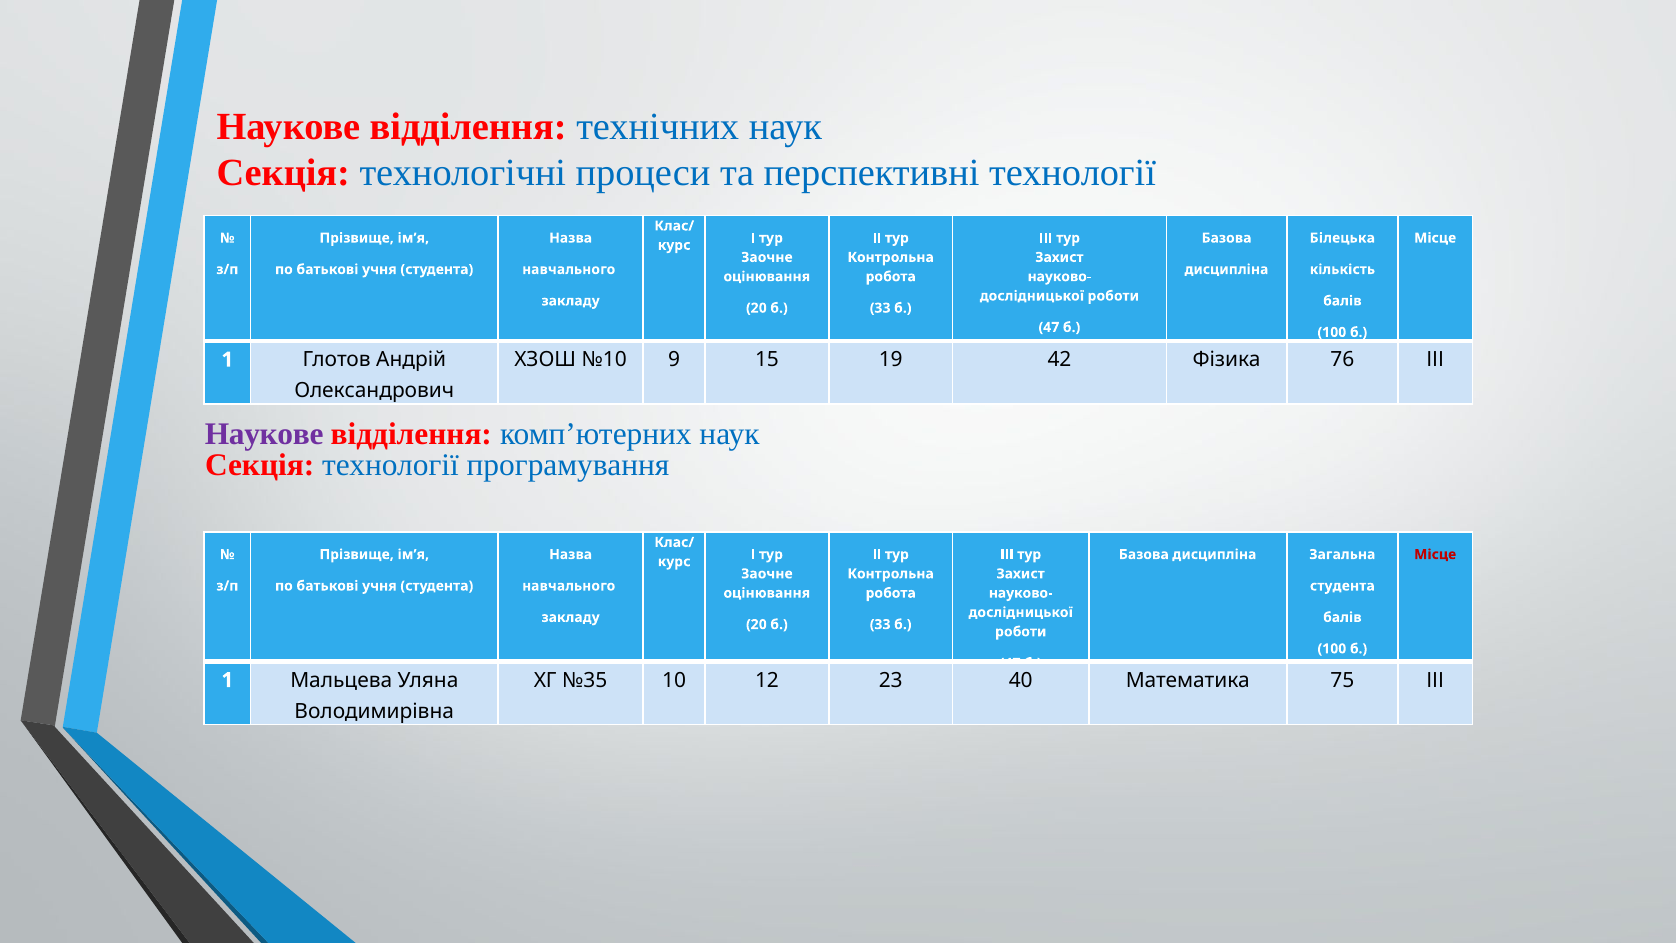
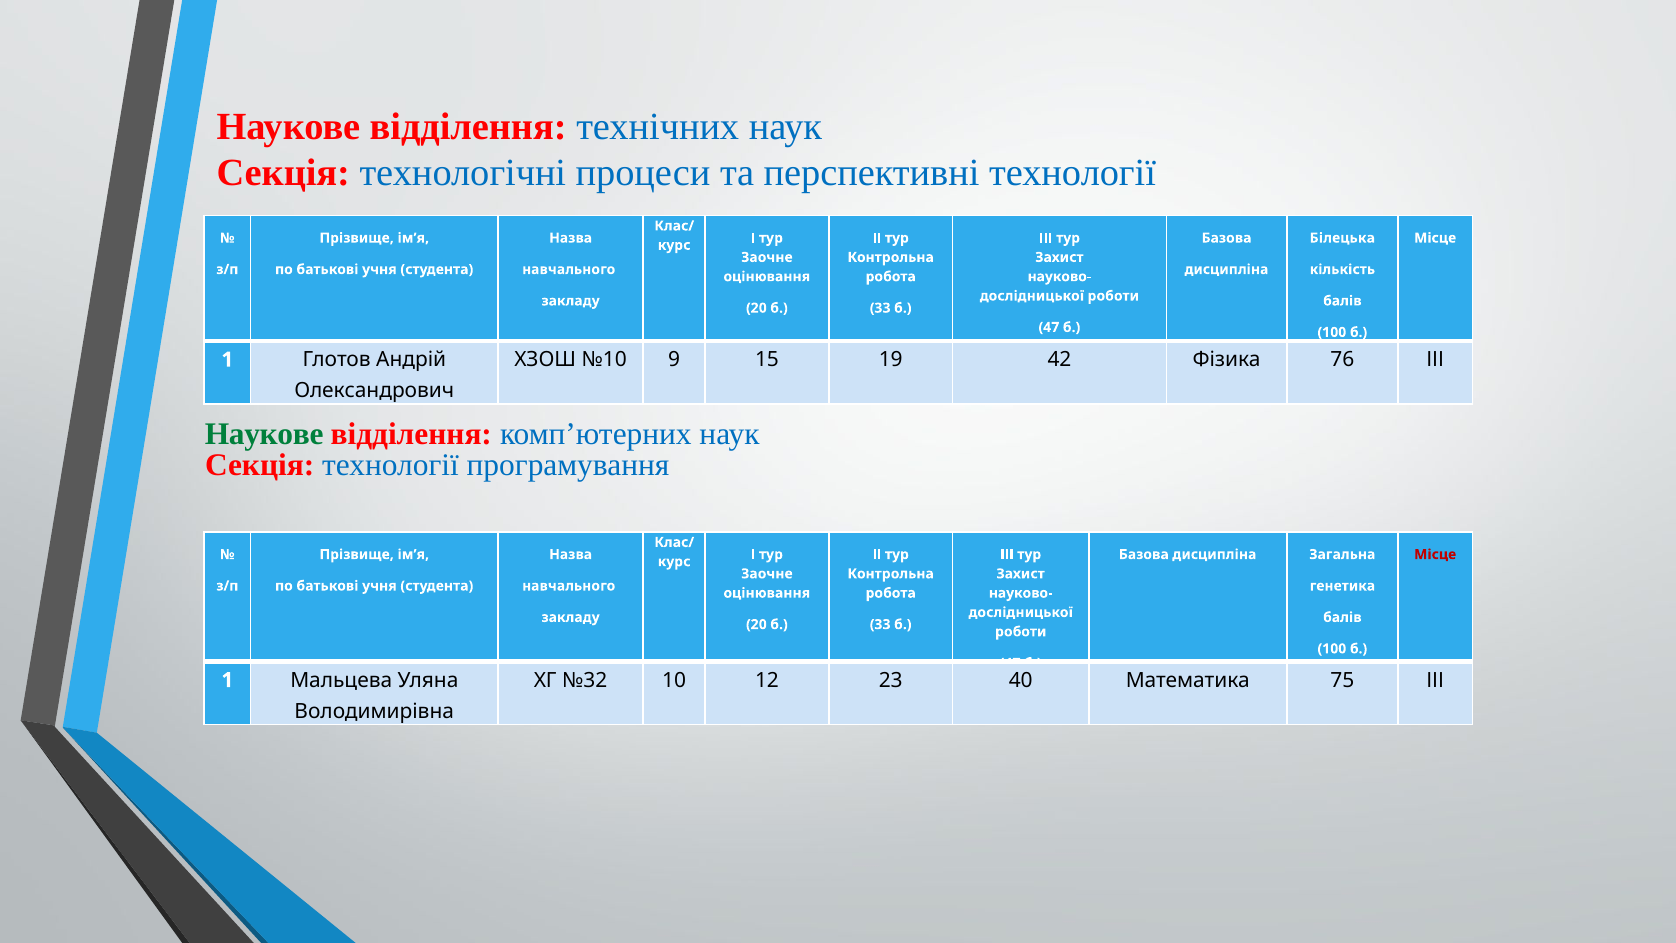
Наукове at (264, 434) colour: purple -> green
студента at (1342, 586): студента -> генетика
№35: №35 -> №32
